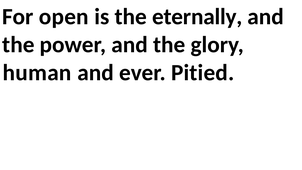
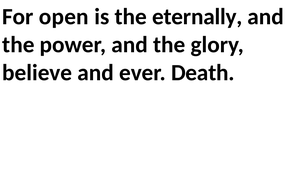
human: human -> believe
Pitied: Pitied -> Death
